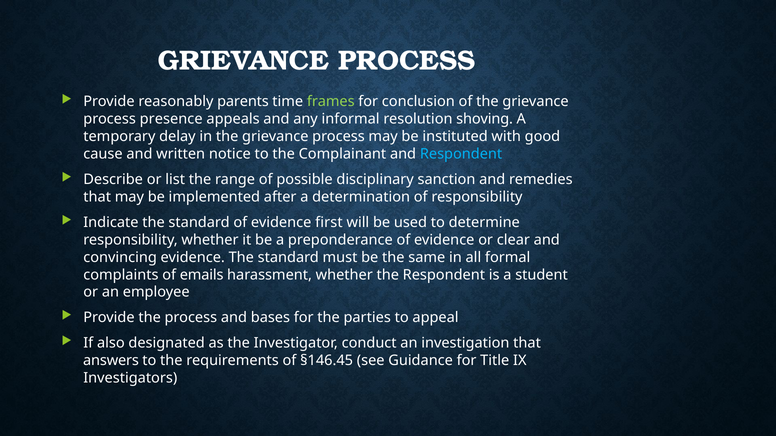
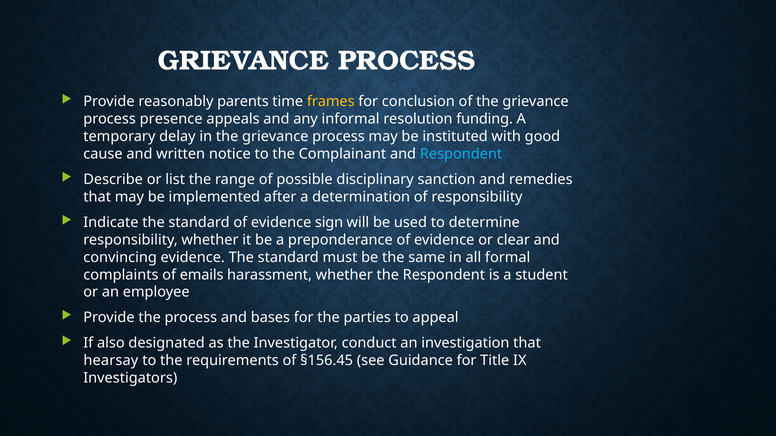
frames colour: light green -> yellow
shoving: shoving -> funding
first: first -> sign
answers: answers -> hearsay
§146.45: §146.45 -> §156.45
